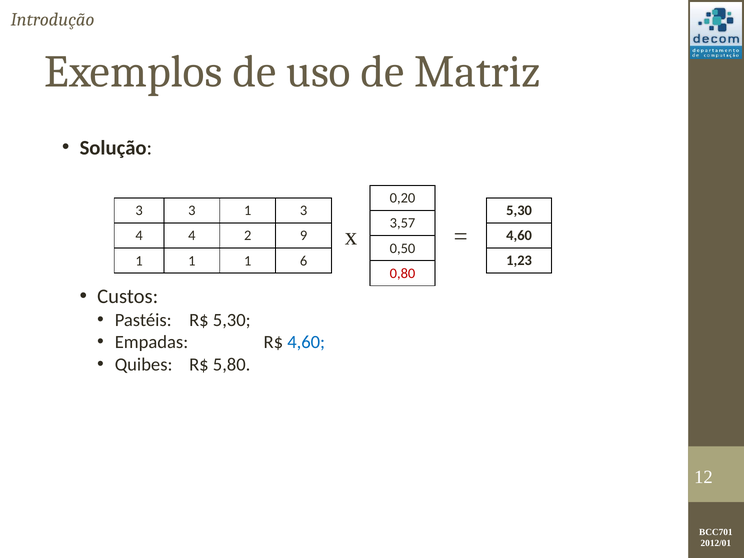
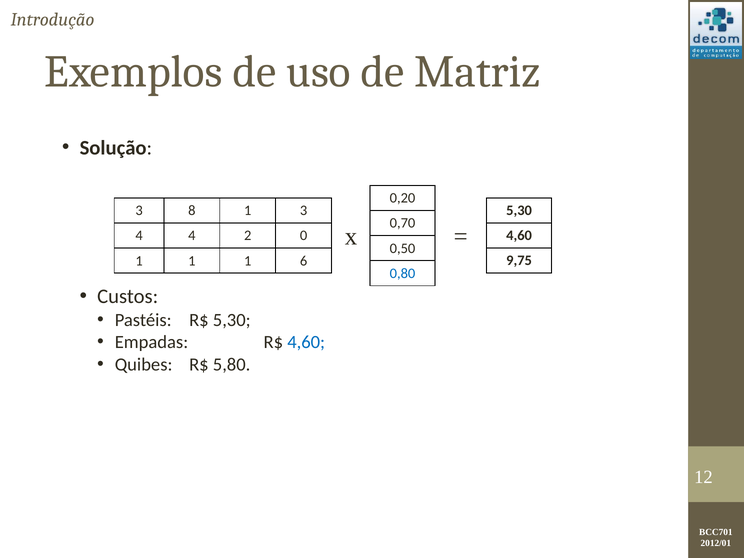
3 3: 3 -> 8
3,57: 3,57 -> 0,70
9: 9 -> 0
1,23: 1,23 -> 9,75
0,80 colour: red -> blue
